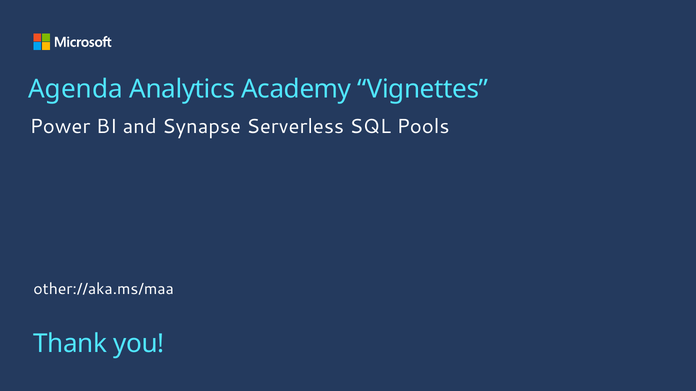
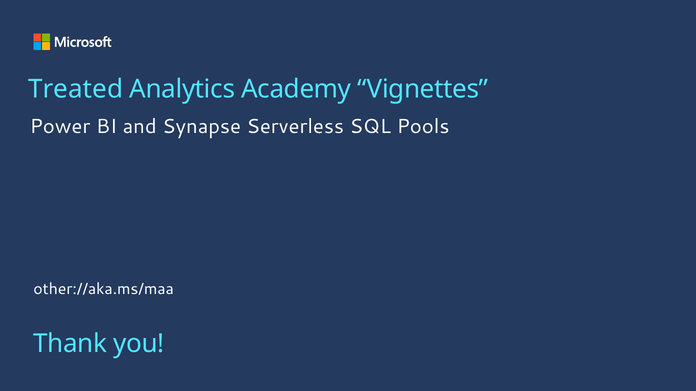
Agenda: Agenda -> Treated
